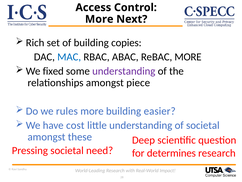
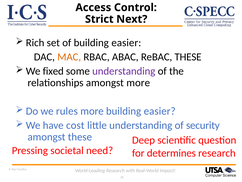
More at (99, 19): More -> Strict
of building copies: copies -> easier
MAC colour: blue -> orange
ReBAC MORE: MORE -> THESE
amongst piece: piece -> more
of societal: societal -> security
